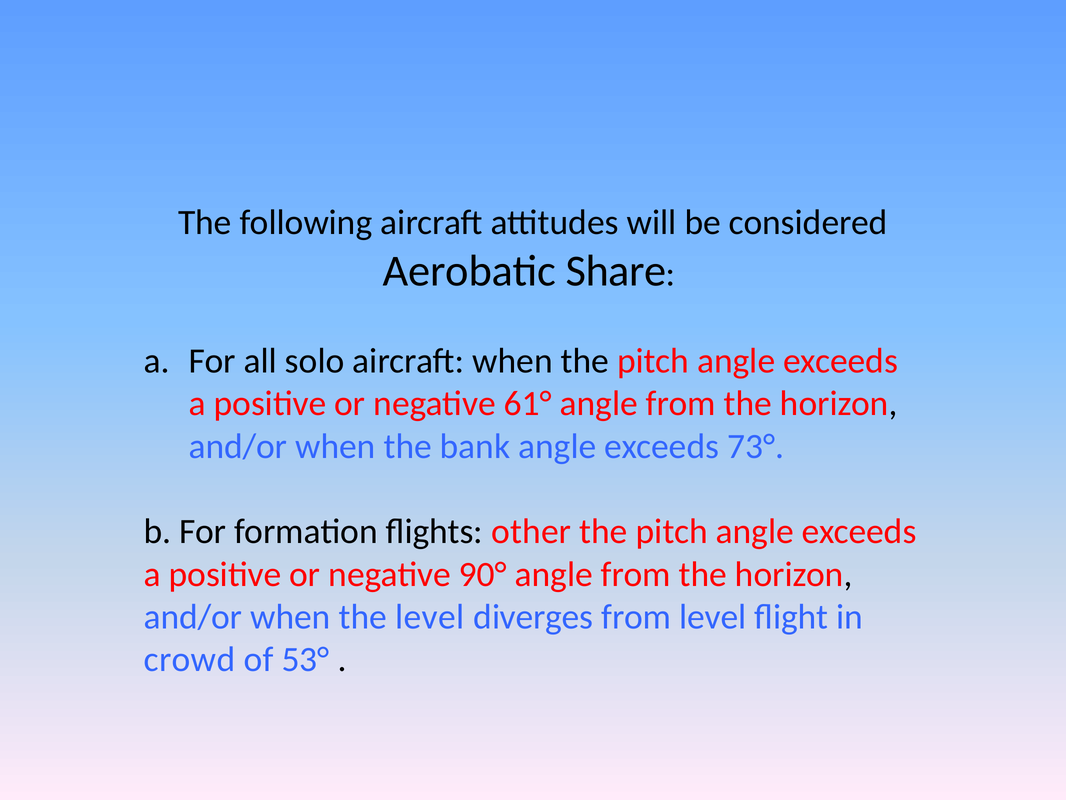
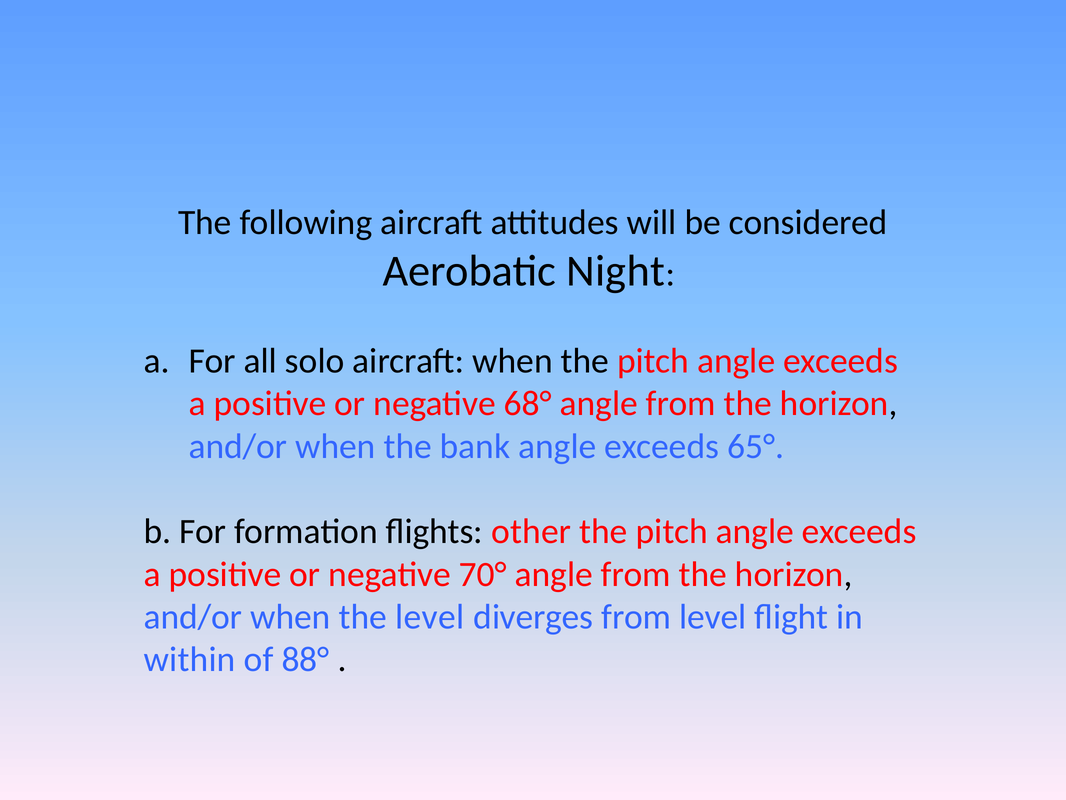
Share: Share -> Night
61°: 61° -> 68°
73°: 73° -> 65°
90°: 90° -> 70°
crowd: crowd -> within
53°: 53° -> 88°
